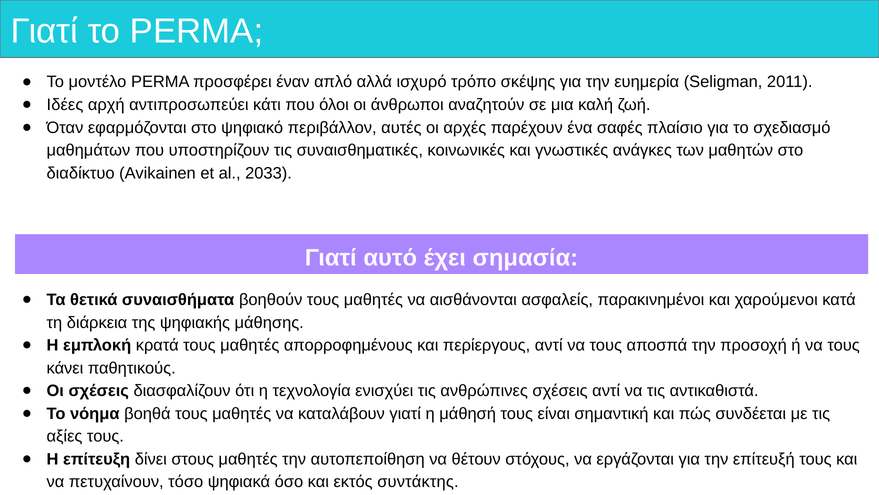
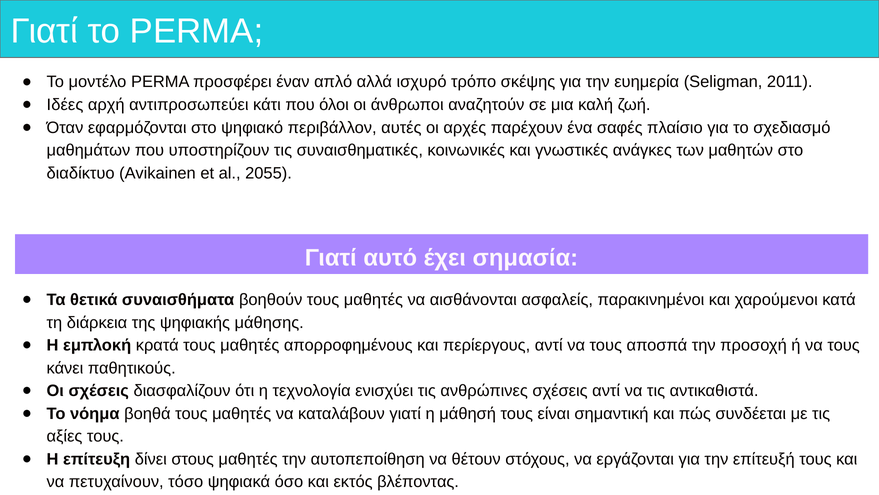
2033: 2033 -> 2055
συντάκτης: συντάκτης -> βλέποντας
